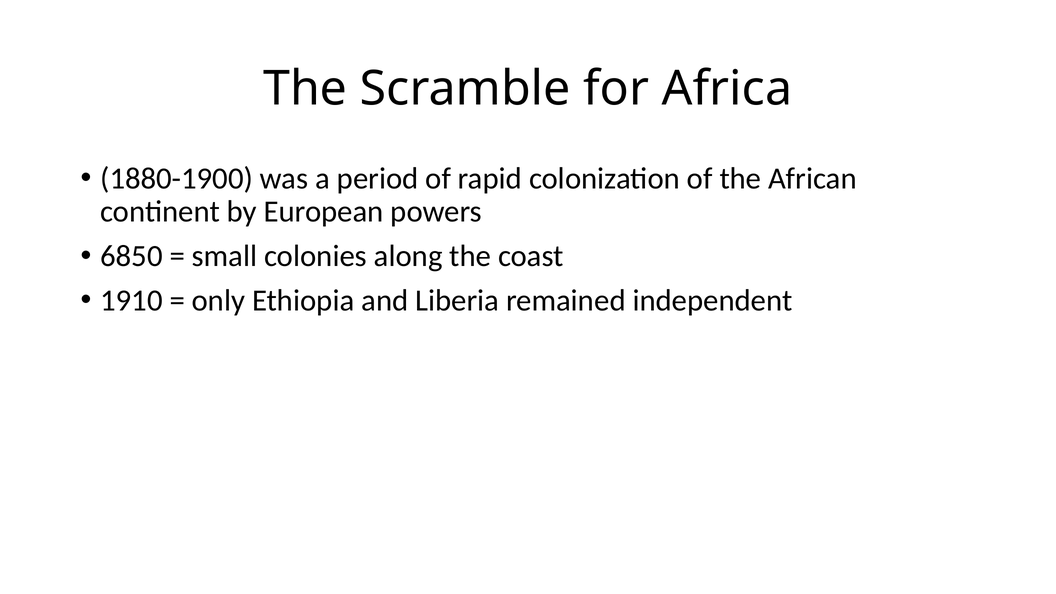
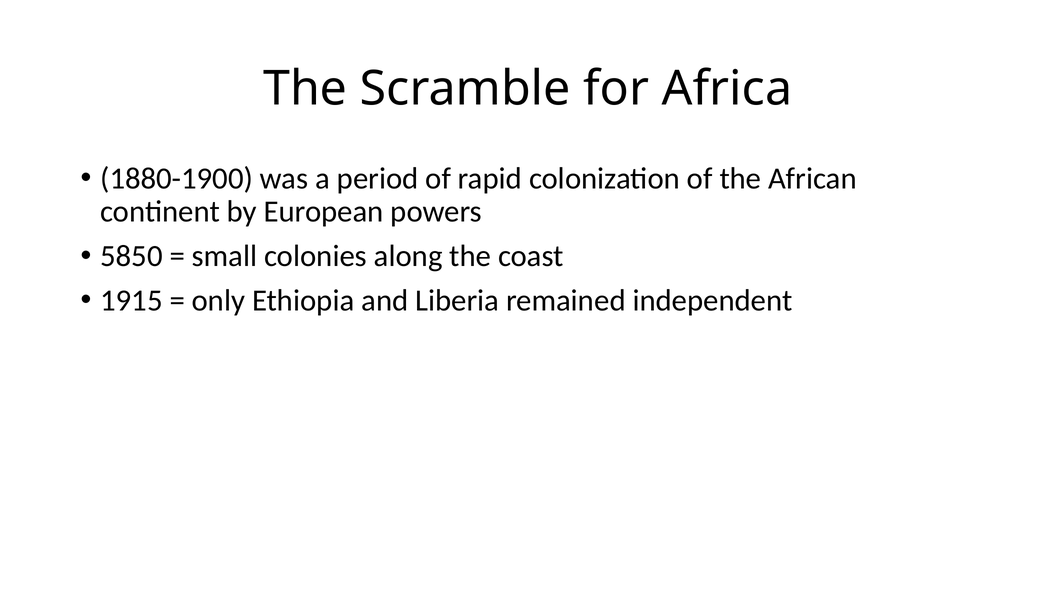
6850: 6850 -> 5850
1910: 1910 -> 1915
